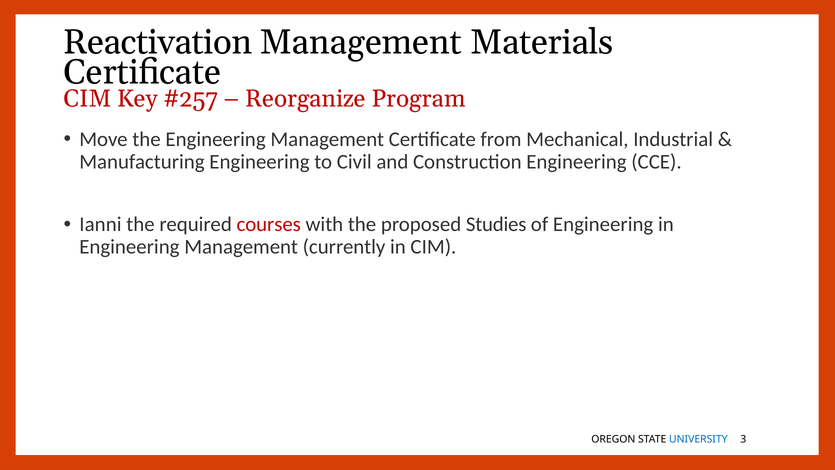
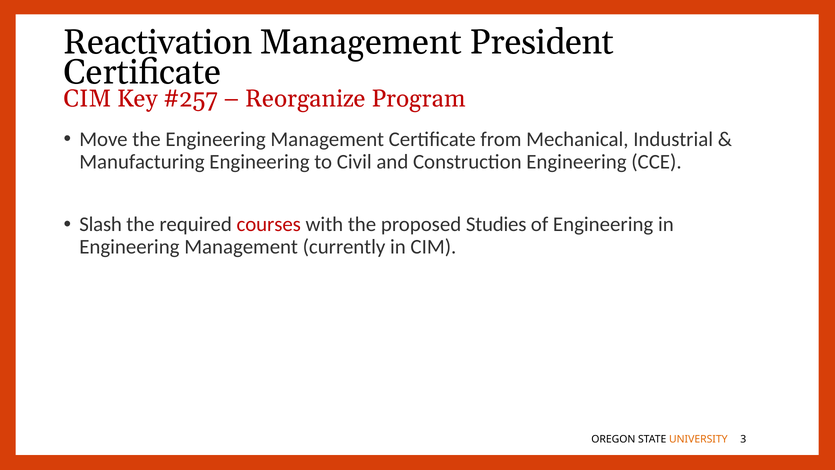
Materials: Materials -> President
Ianni: Ianni -> Slash
UNIVERSITY colour: blue -> orange
